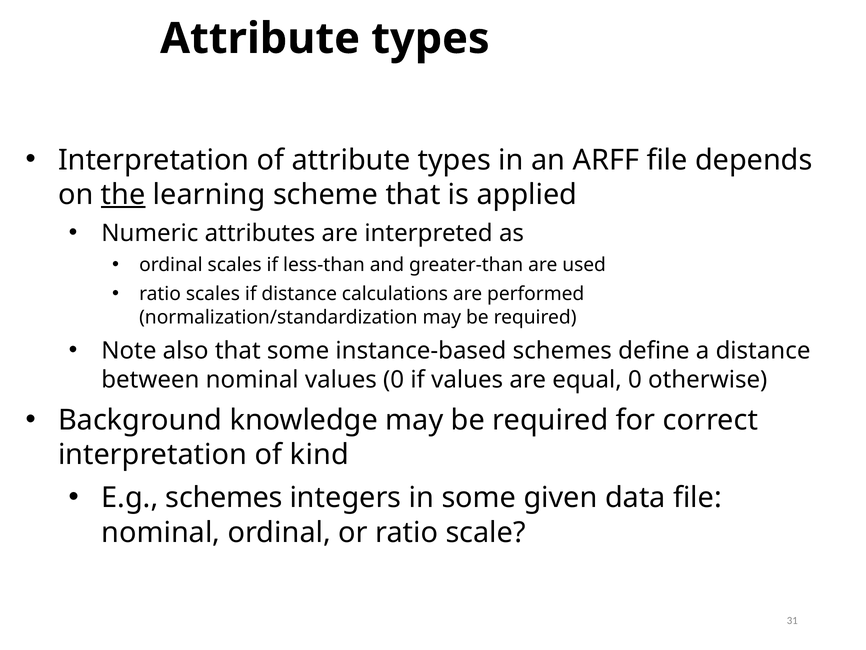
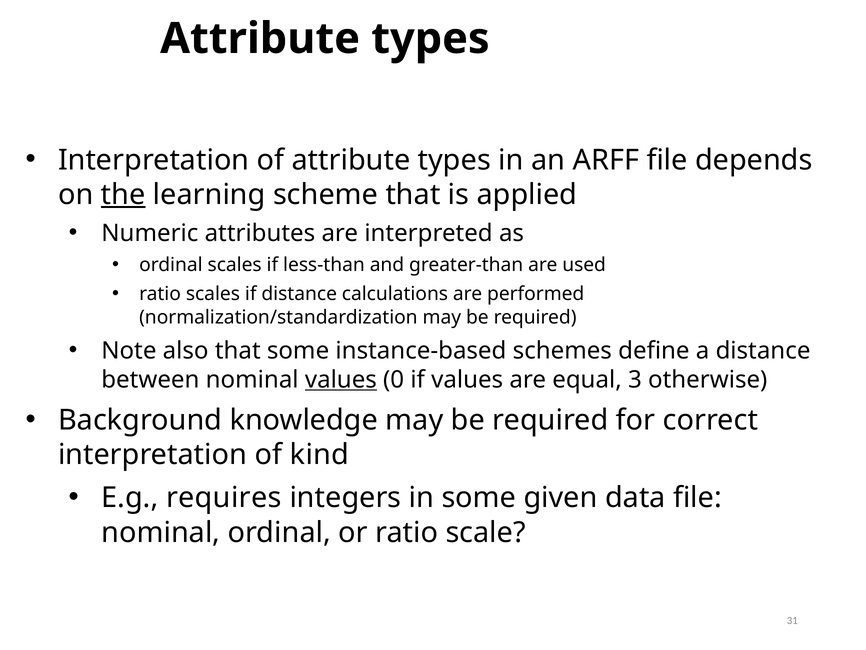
values at (341, 379) underline: none -> present
equal 0: 0 -> 3
E.g schemes: schemes -> requires
